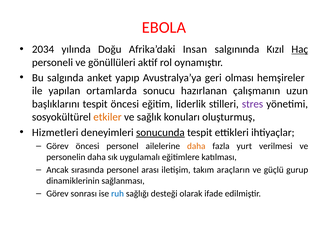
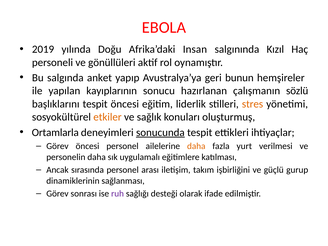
2034: 2034 -> 2019
Haç underline: present -> none
olması: olması -> bunun
ortamlarda: ortamlarda -> kayıplarının
uzun: uzun -> sözlü
stres colour: purple -> orange
Hizmetleri: Hizmetleri -> Ortamlarla
araçların: araçların -> işbirliğini
ruh colour: blue -> purple
